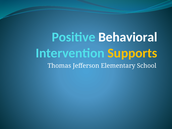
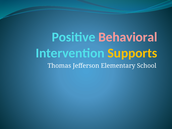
Behavioral colour: white -> pink
